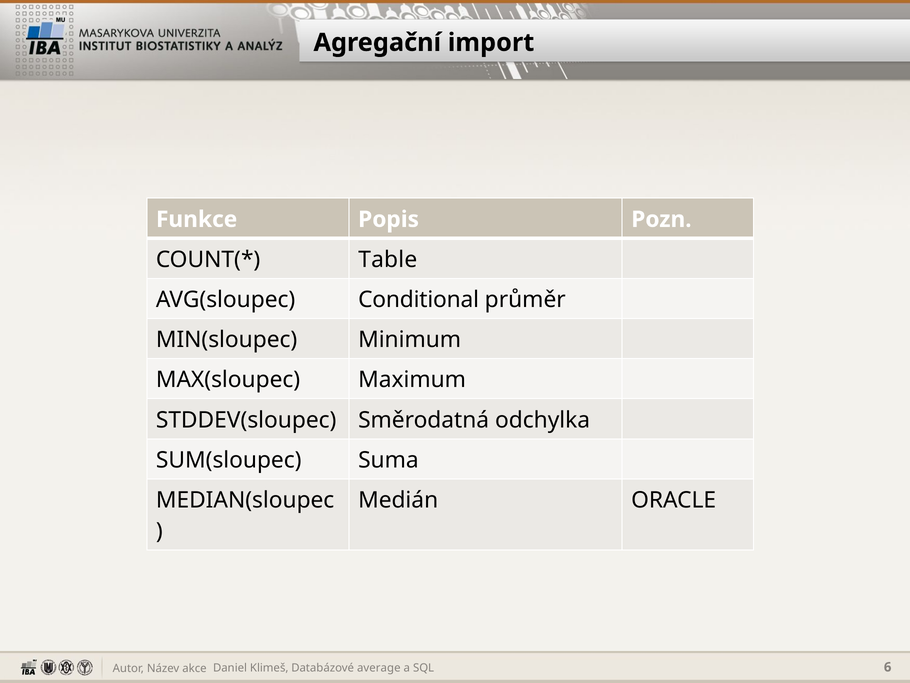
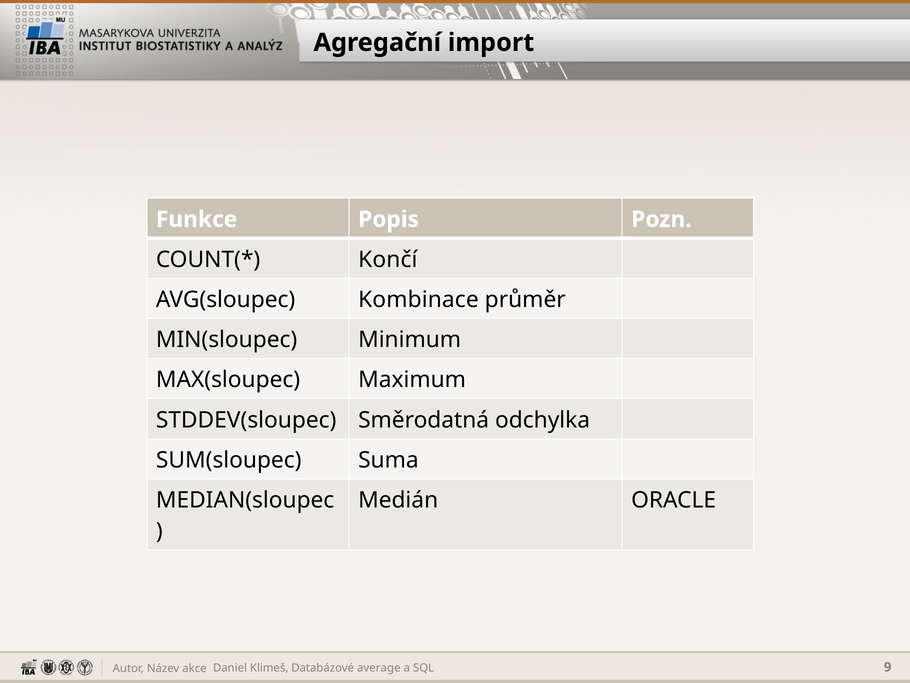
Table: Table -> Končí
Conditional: Conditional -> Kombinace
6: 6 -> 9
